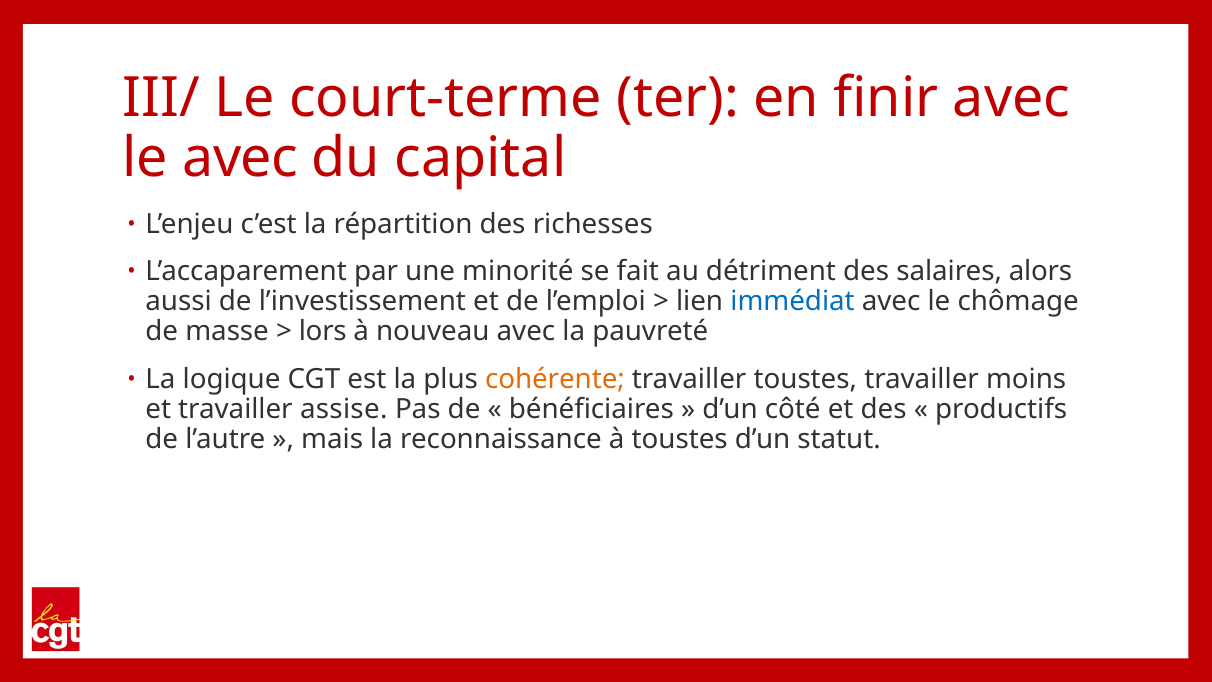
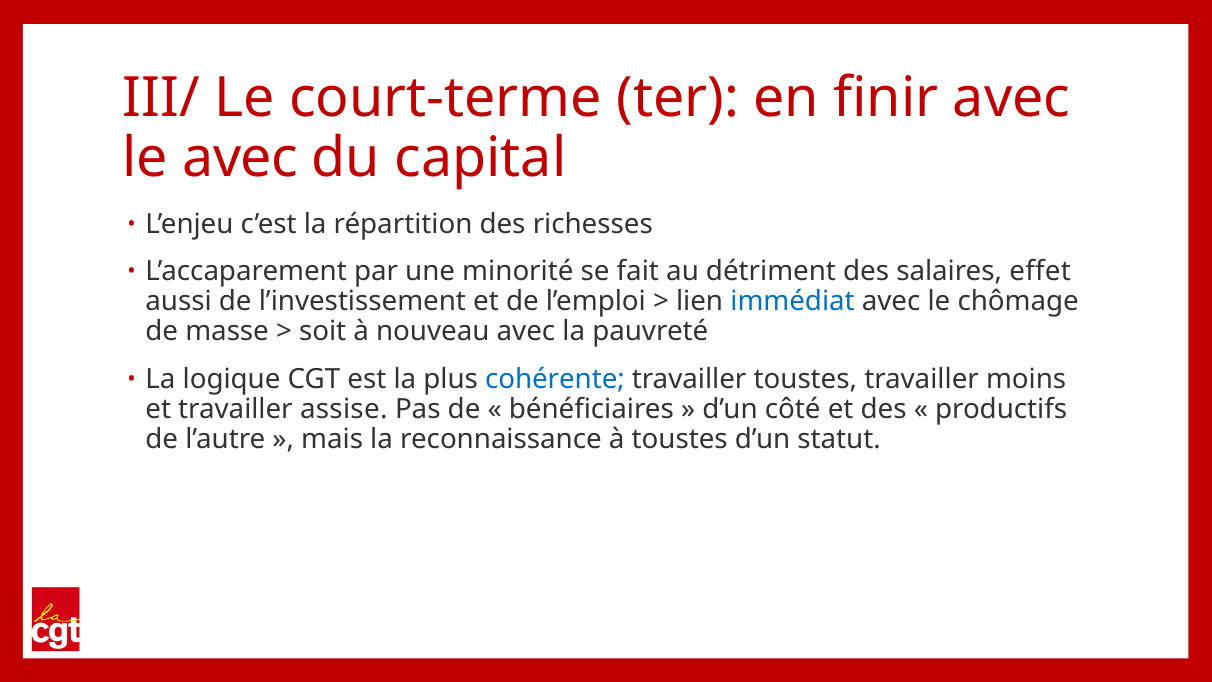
alors: alors -> effet
lors: lors -> soit
cohérente colour: orange -> blue
